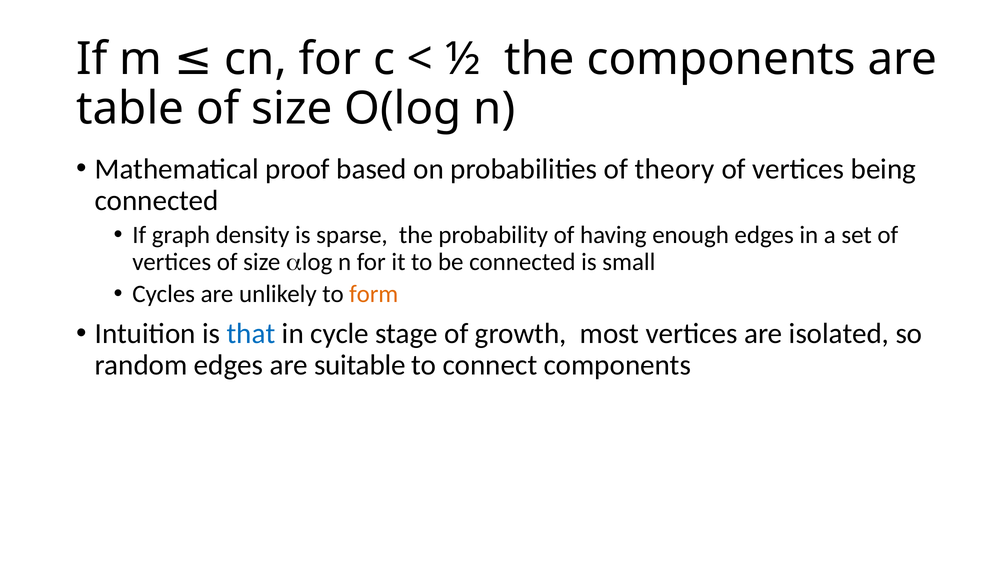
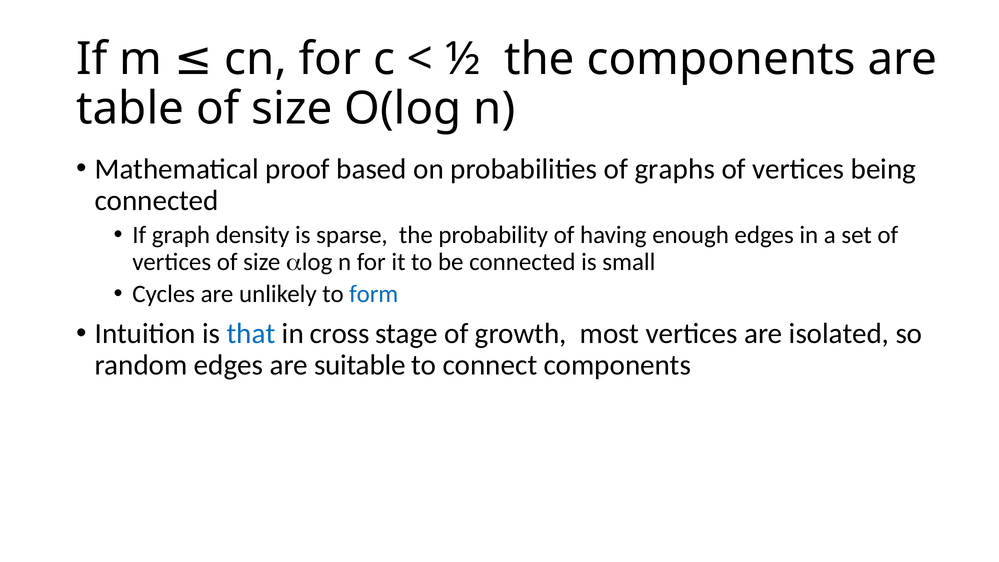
theory: theory -> graphs
form colour: orange -> blue
cycle: cycle -> cross
